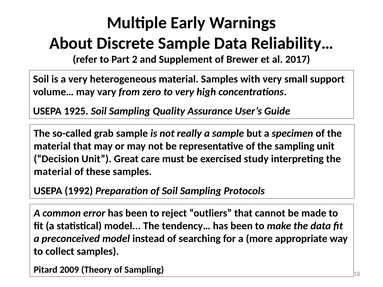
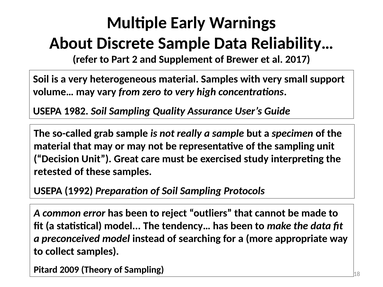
1925: 1925 -> 1982
material at (53, 172): material -> retested
